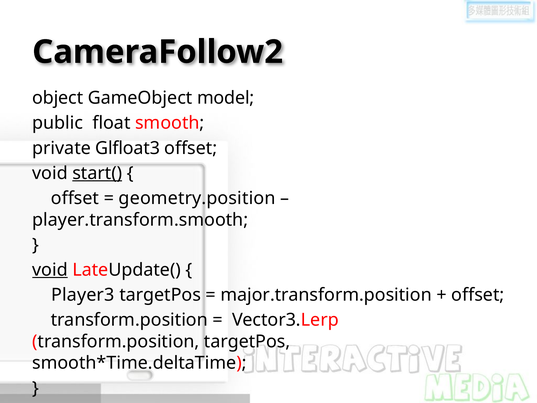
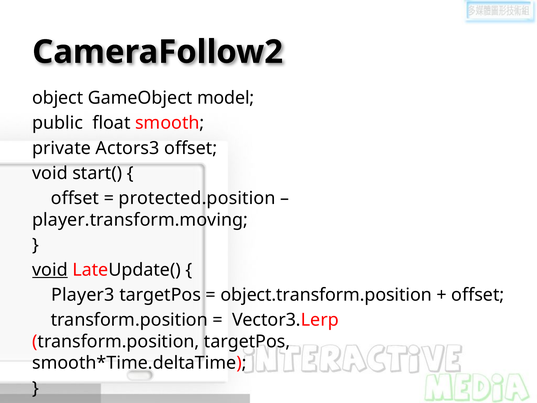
Glfloat3: Glfloat3 -> Actors3
start( underline: present -> none
geometry.position: geometry.position -> protected.position
player.transform.smooth: player.transform.smooth -> player.transform.moving
major.transform.position: major.transform.position -> object.transform.position
